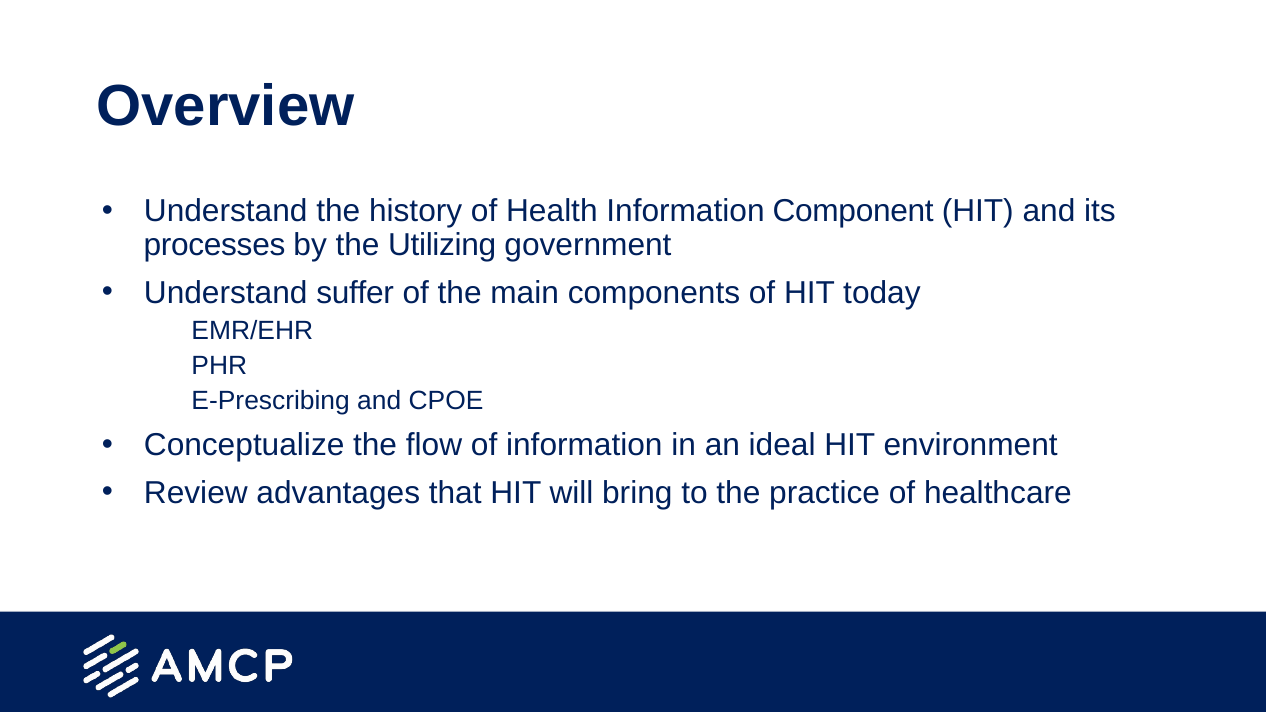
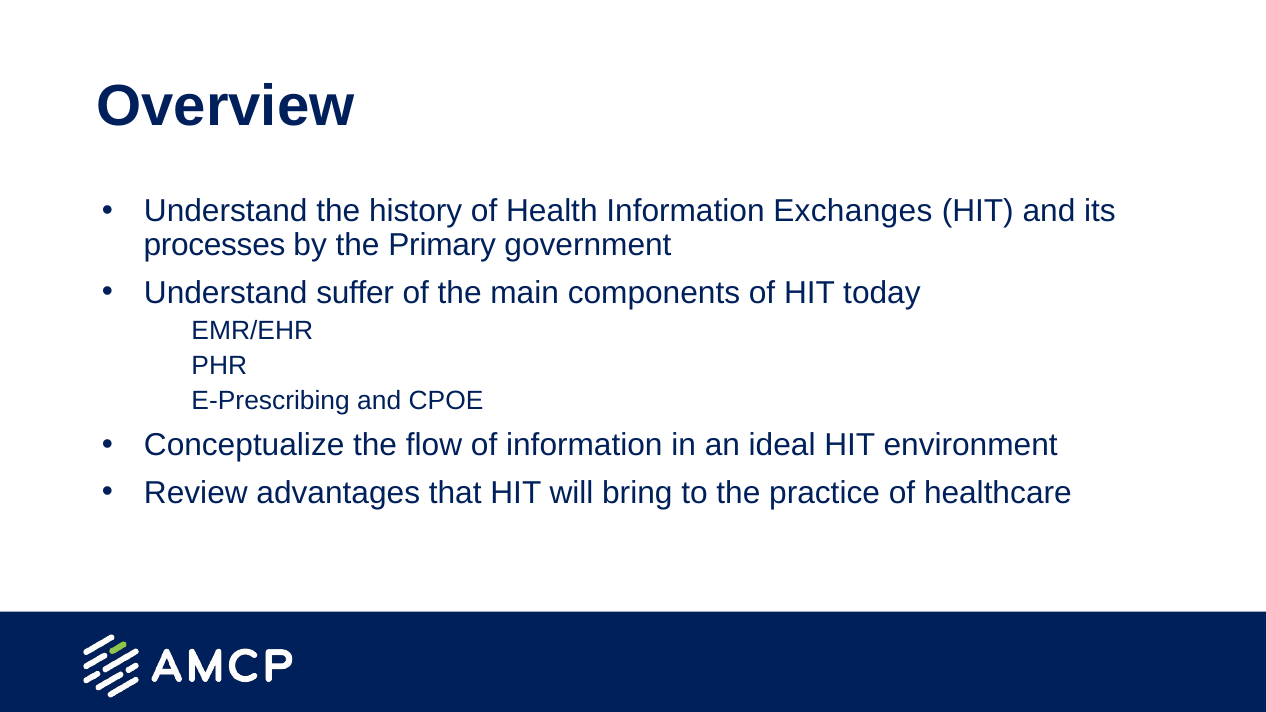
Component: Component -> Exchanges
Utilizing: Utilizing -> Primary
